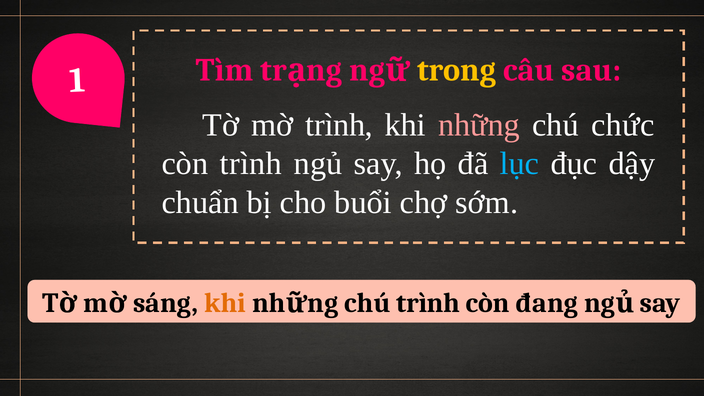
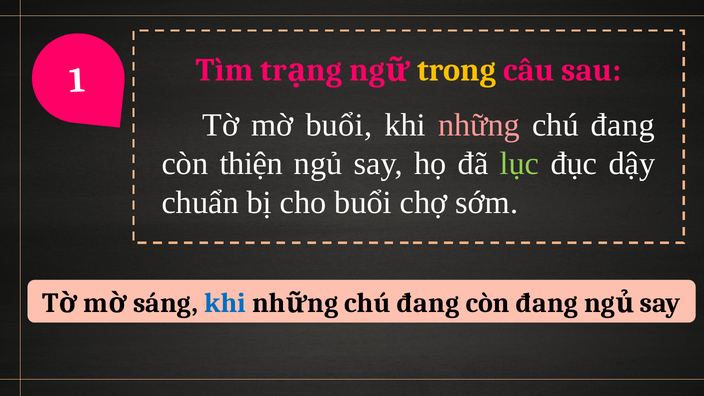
mờ trình: trình -> buổi
chức at (623, 125): chức -> đang
còn trình: trình -> thiện
lục colour: light blue -> light green
khi at (225, 303) colour: orange -> blue
trình at (428, 303): trình -> đang
